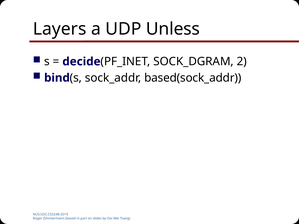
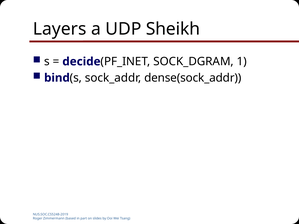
Unless: Unless -> Sheikh
2: 2 -> 1
based(sock_addr: based(sock_addr -> dense(sock_addr
